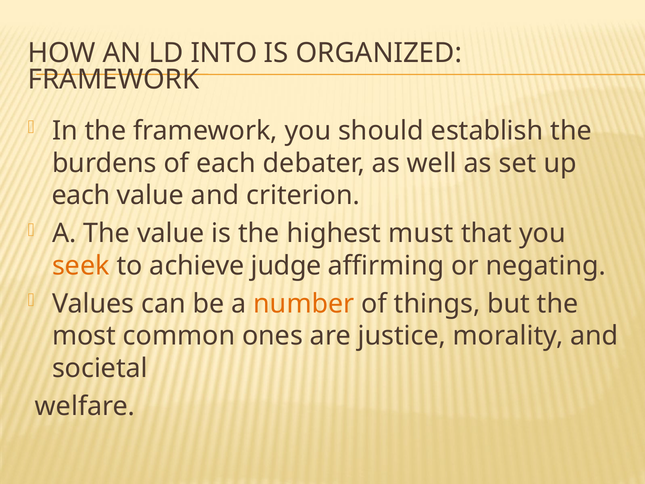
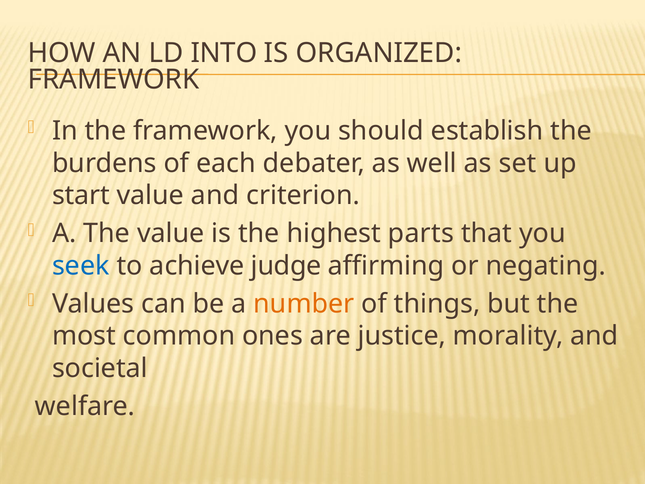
each at (81, 195): each -> start
must: must -> parts
seek colour: orange -> blue
